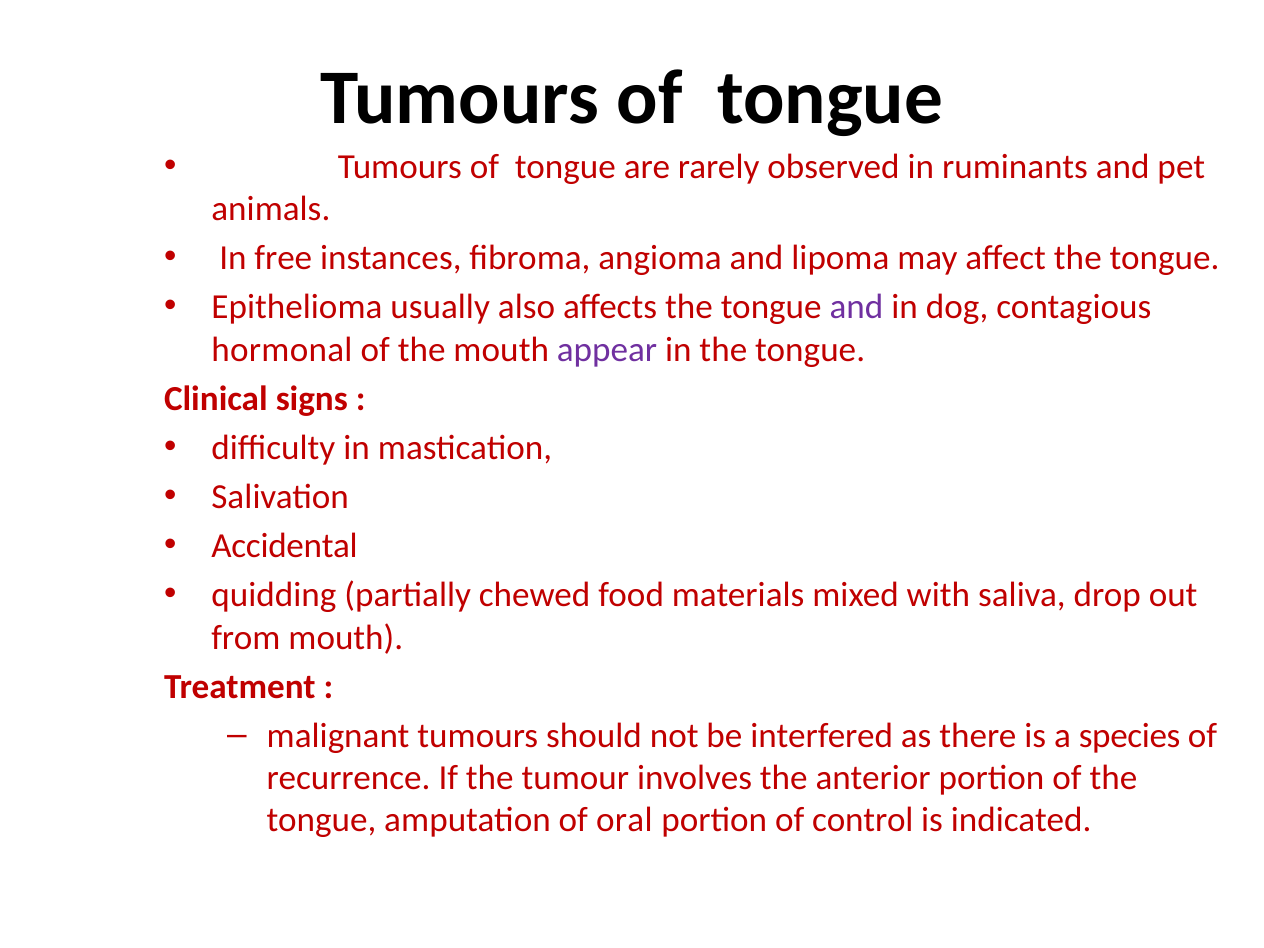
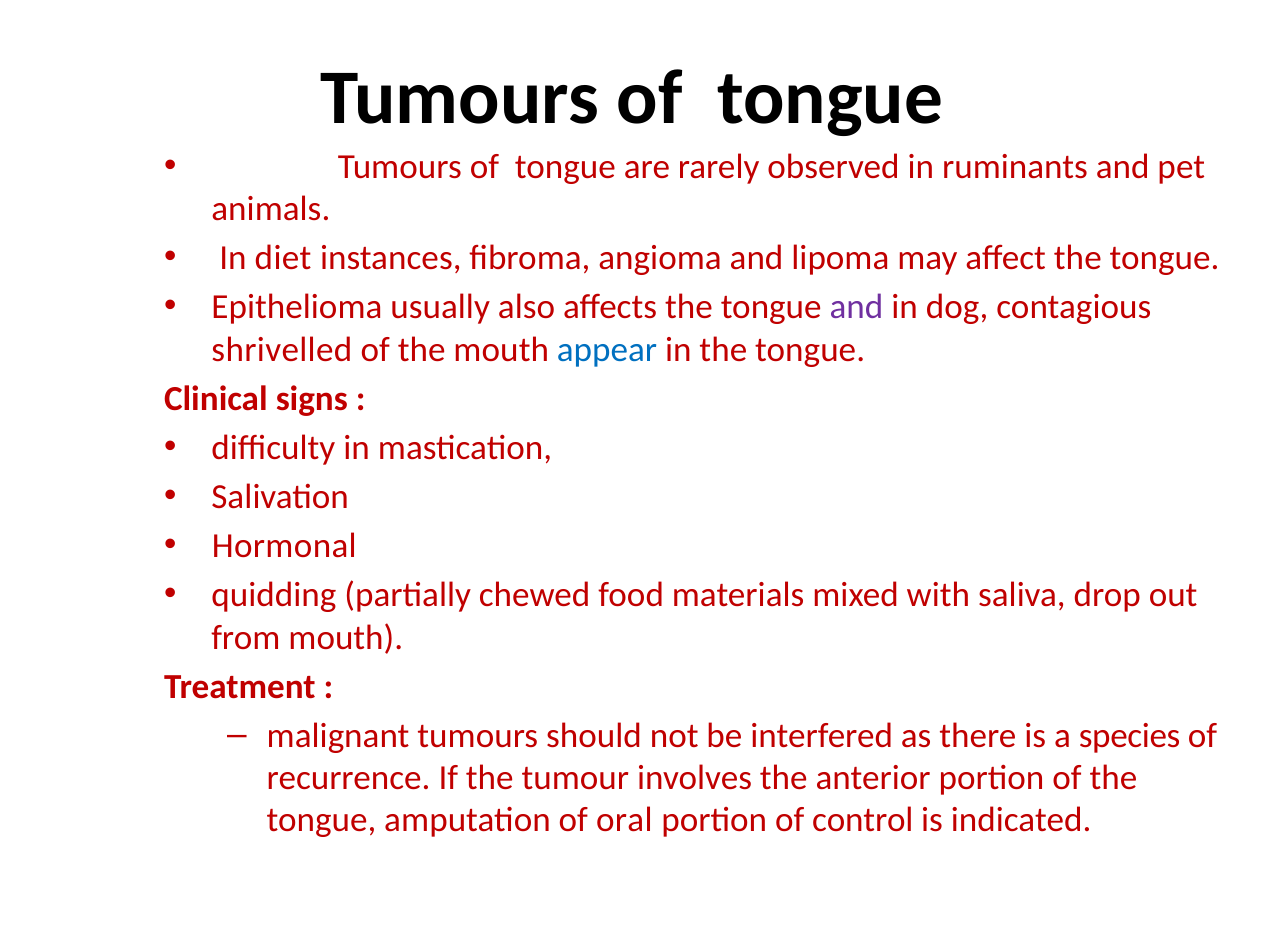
free: free -> diet
hormonal: hormonal -> shrivelled
appear colour: purple -> blue
Accidental: Accidental -> Hormonal
